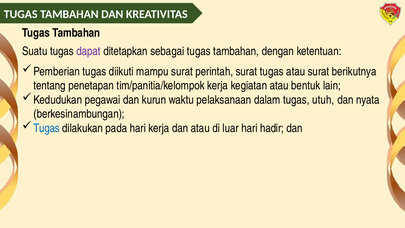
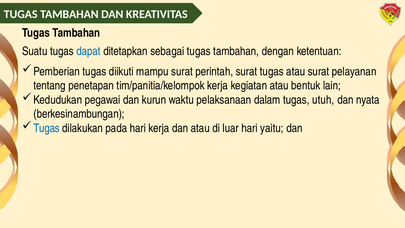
dapat colour: purple -> blue
berikutnya: berikutnya -> pelayanan
hadir: hadir -> yaitu
